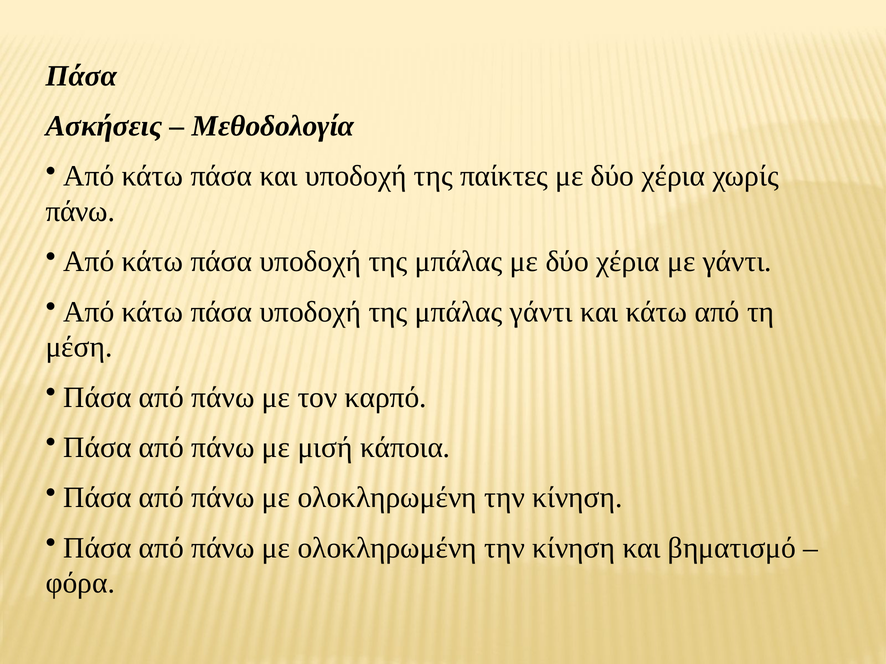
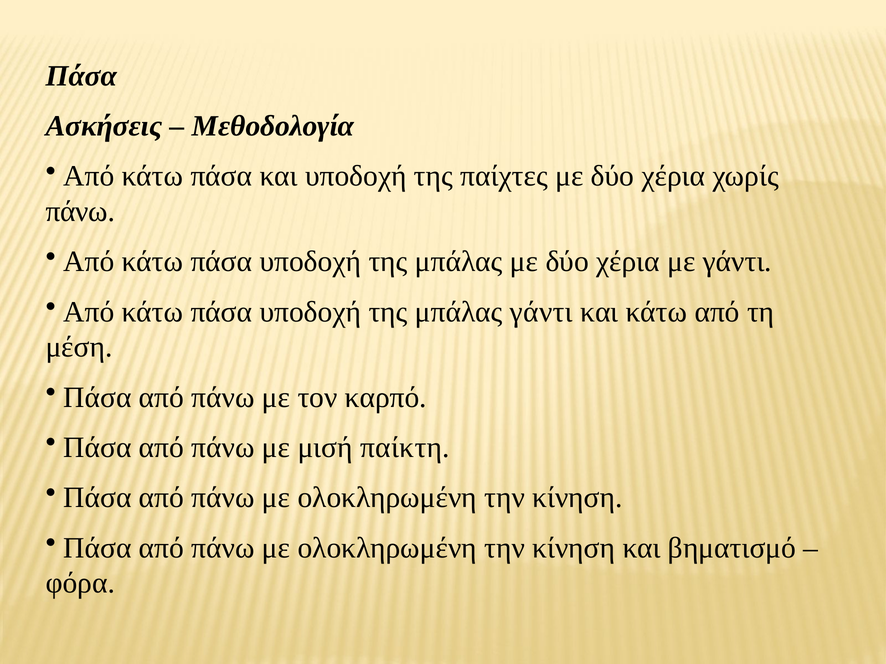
παίκτες: παίκτες -> παίχτες
κάποια: κάποια -> παίκτη
